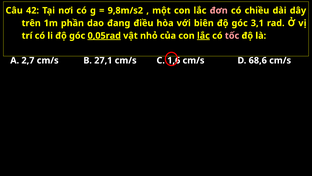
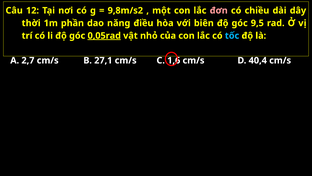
42: 42 -> 12
trên: trên -> thời
đang: đang -> năng
3,1: 3,1 -> 9,5
lắc at (203, 36) underline: present -> none
tốc colour: pink -> light blue
68,6: 68,6 -> 40,4
